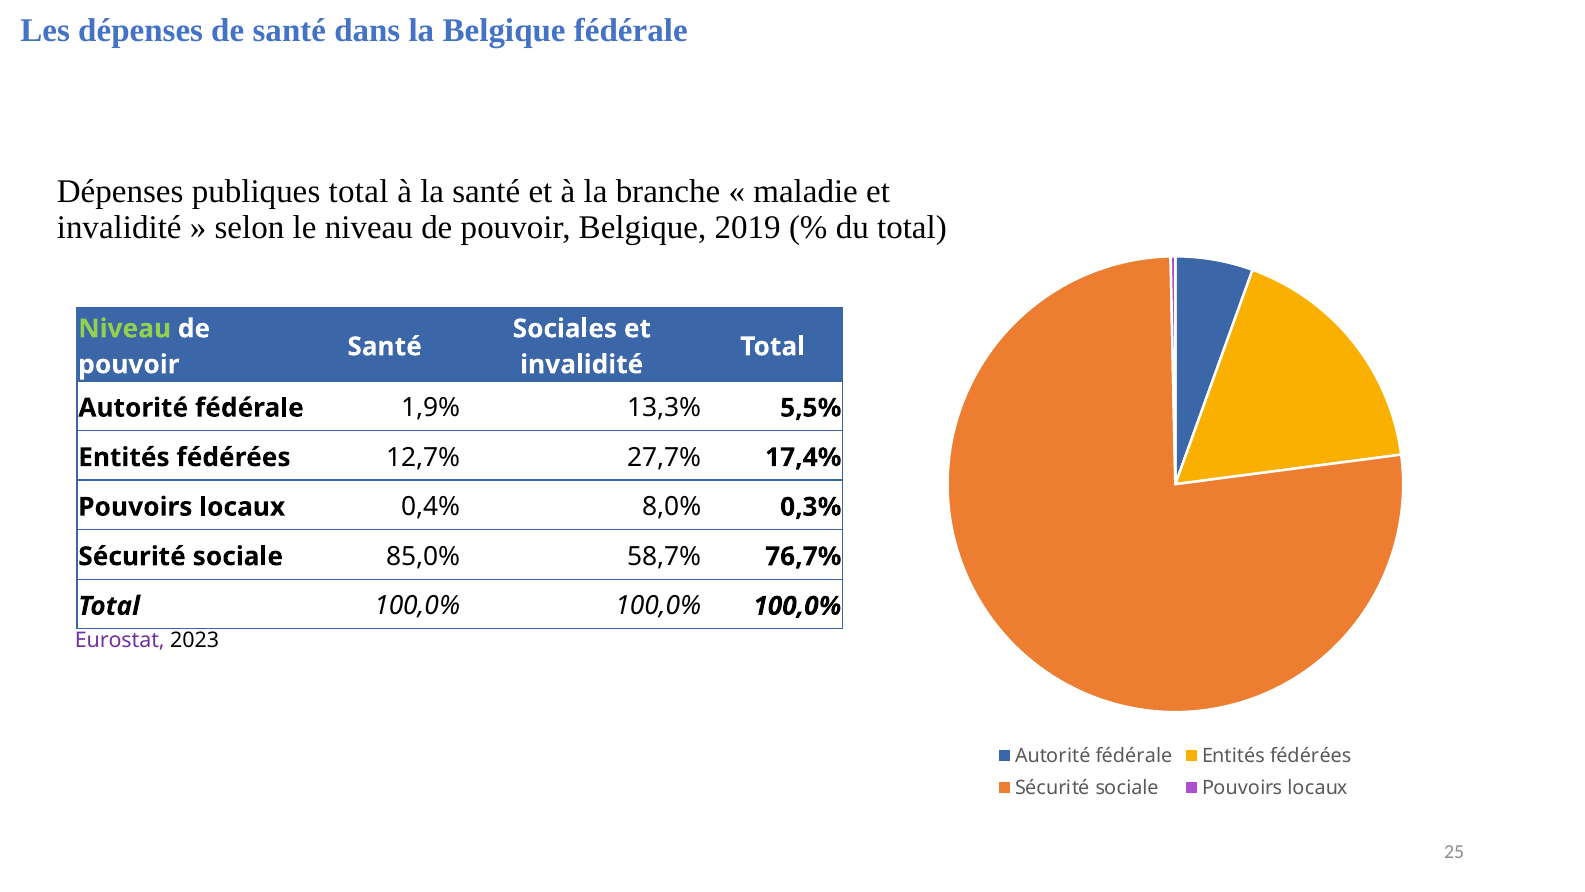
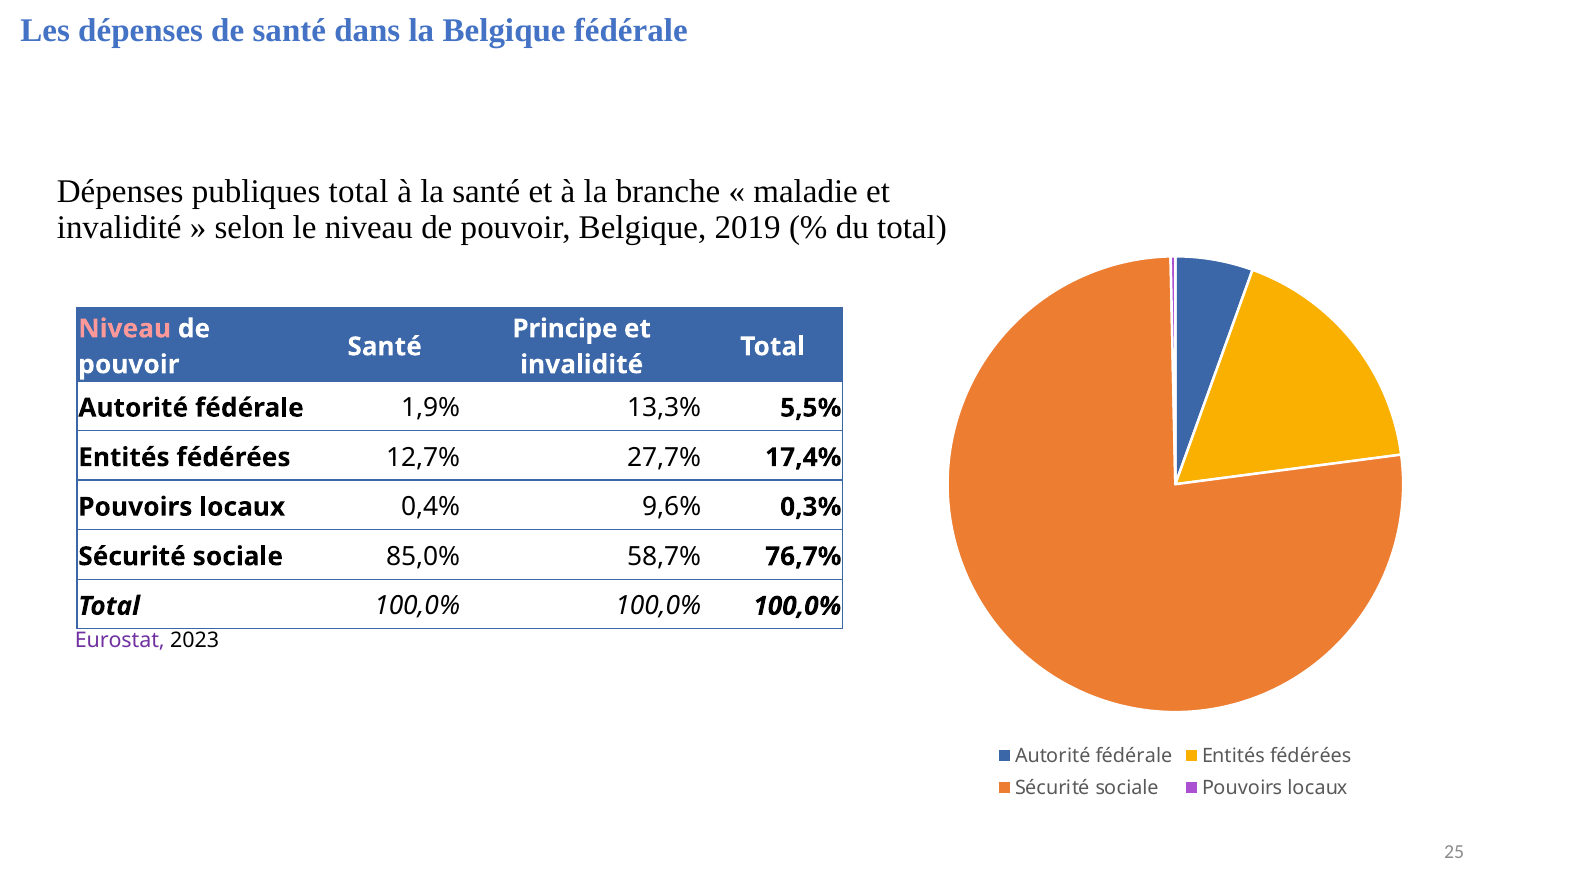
Niveau at (125, 329) colour: light green -> pink
Sociales: Sociales -> Principe
8,0%: 8,0% -> 9,6%
